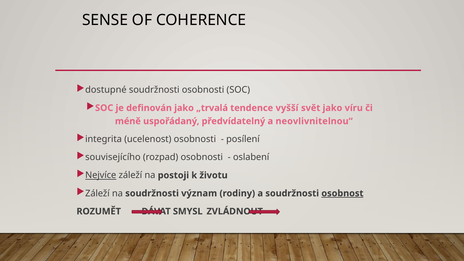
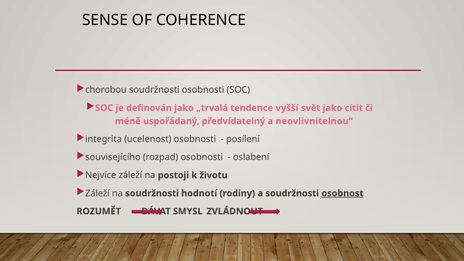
dostupné: dostupné -> chorobou
víru: víru -> cítit
Nejvíce underline: present -> none
význam: význam -> hodnotí
